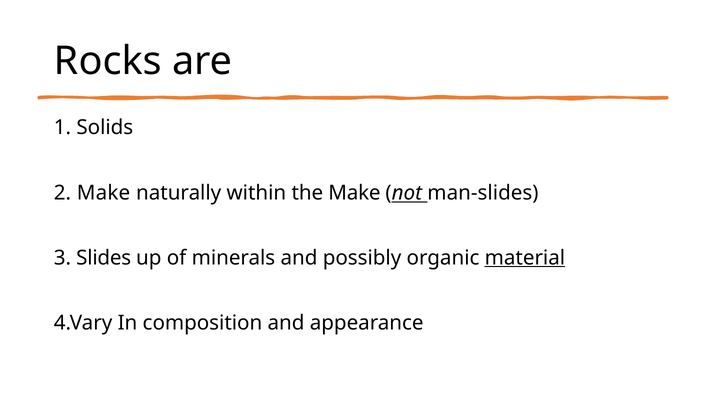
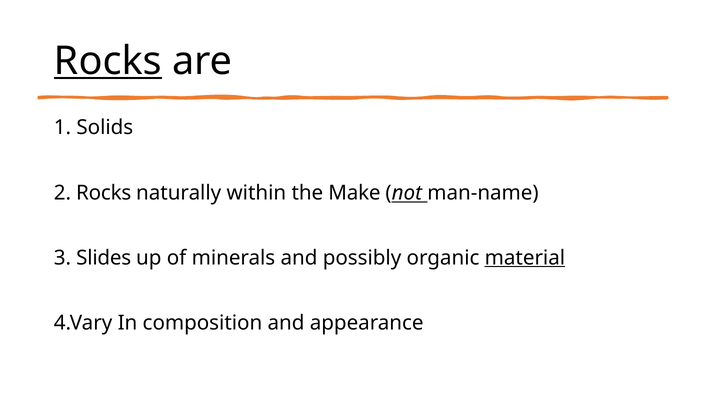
Rocks at (108, 61) underline: none -> present
2 Make: Make -> Rocks
man-slides: man-slides -> man-name
